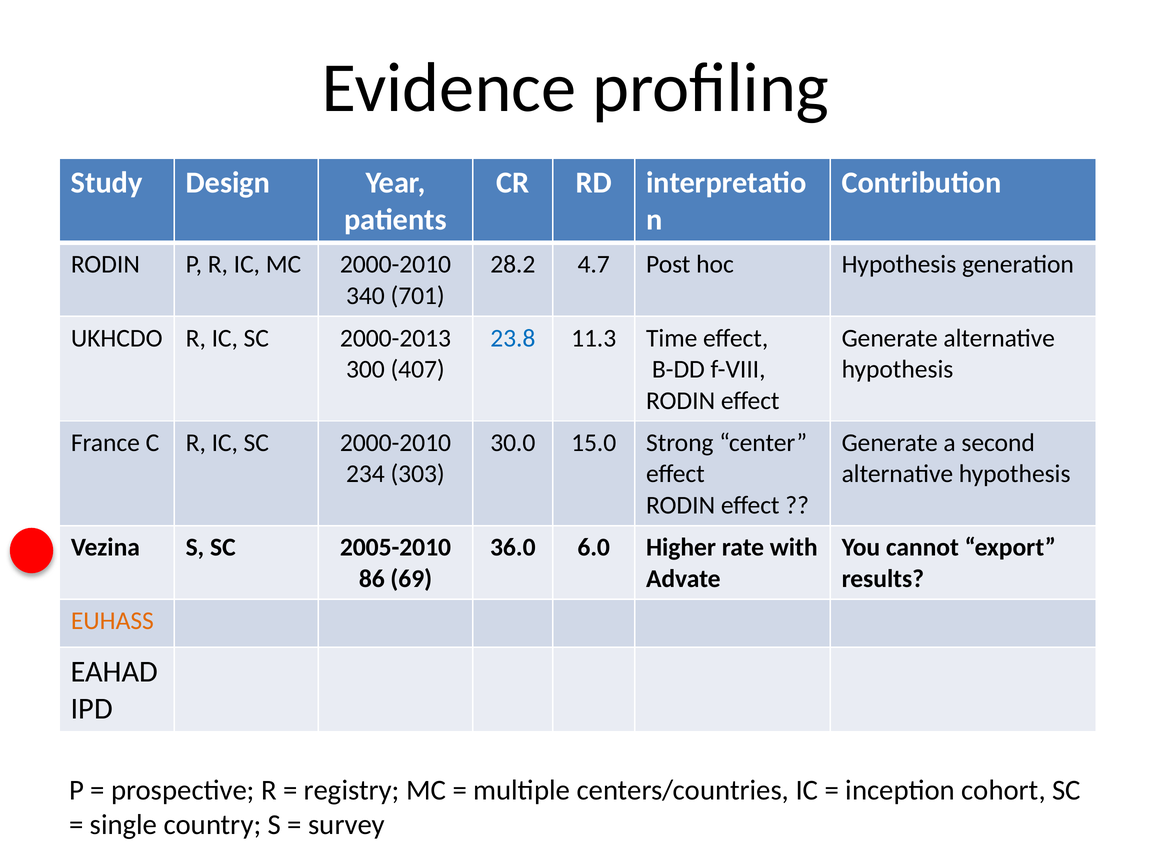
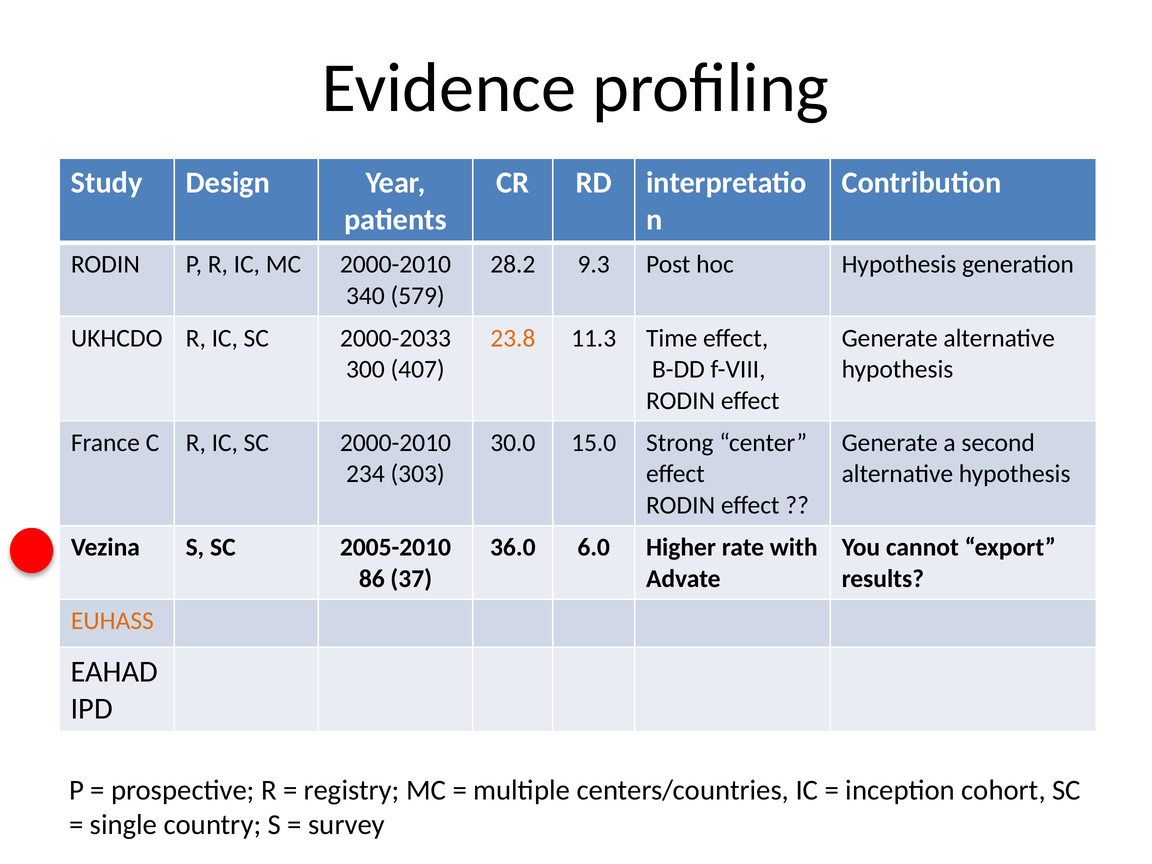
4.7: 4.7 -> 9.3
701: 701 -> 579
2000-2013: 2000-2013 -> 2000-2033
23.8 colour: blue -> orange
69: 69 -> 37
